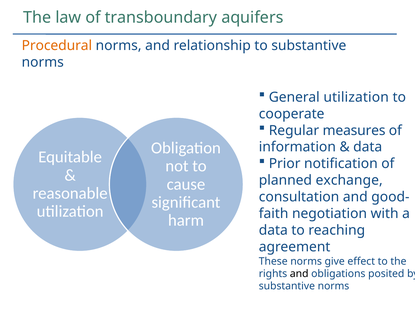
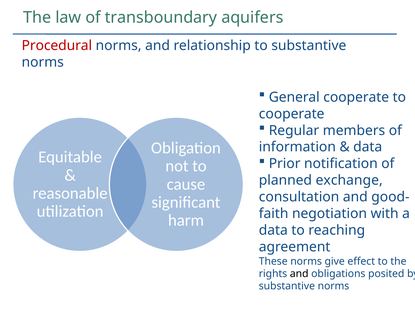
Procedural colour: orange -> red
General utilization: utilization -> cooperate
measures: measures -> members
